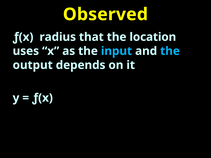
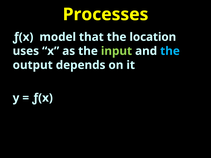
Observed: Observed -> Processes
radius: radius -> model
input colour: light blue -> light green
